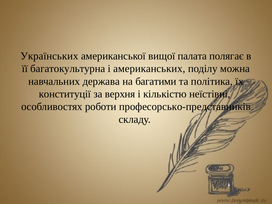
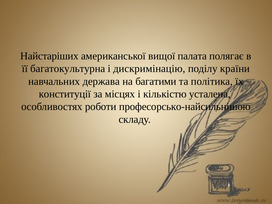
Українських: Українських -> Найстаріших
американських: американських -> дискримінацію
можна: можна -> країни
верхня: верхня -> місцях
неїстівні: неїстівні -> усталена
професорсько-представників: професорсько-представників -> професорсько-найсильнішою
